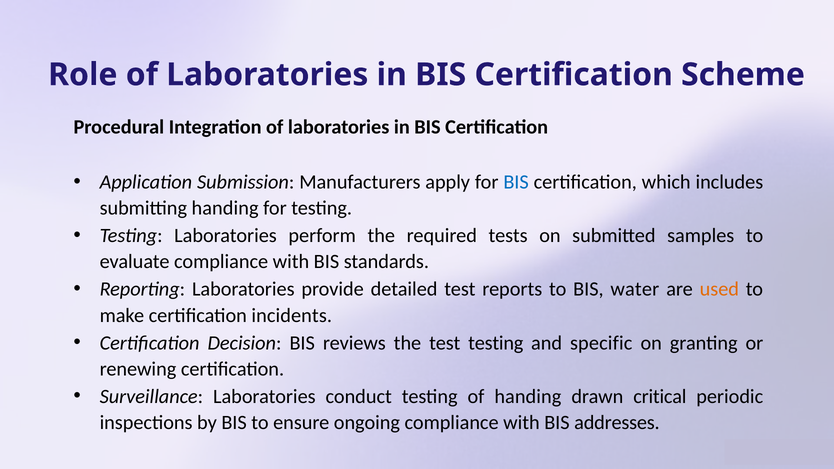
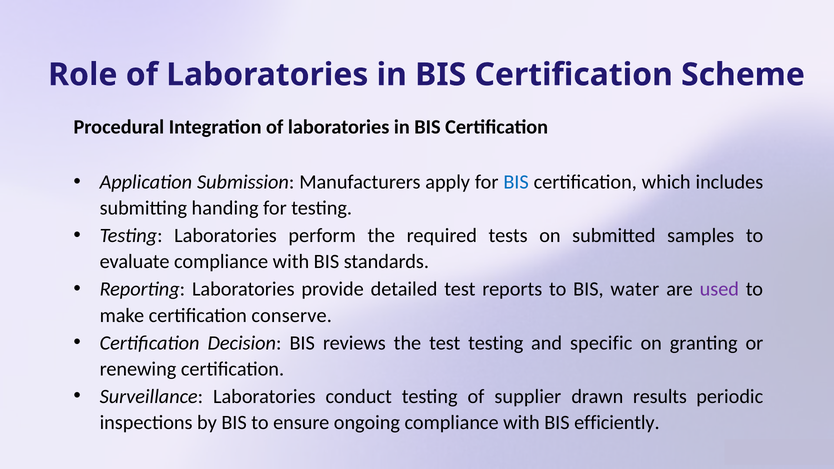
used colour: orange -> purple
incidents: incidents -> conserve
of handing: handing -> supplier
critical: critical -> results
addresses: addresses -> efficiently
